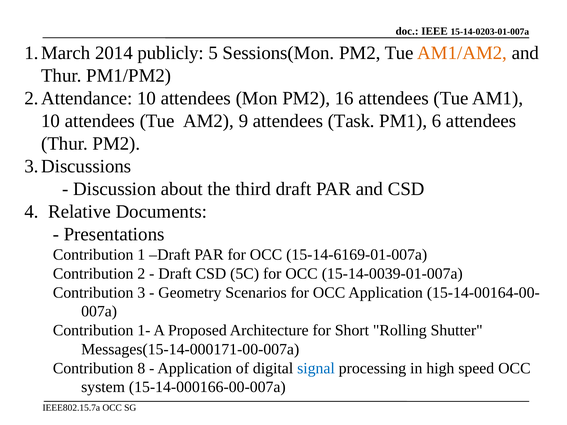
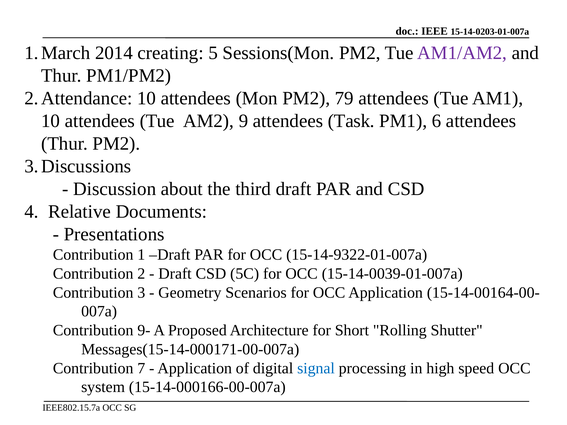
publicly: publicly -> creating
AM1/AM2 colour: orange -> purple
16: 16 -> 79
15-14-6169-01-007a: 15-14-6169-01-007a -> 15-14-9322-01-007a
1-: 1- -> 9-
8: 8 -> 7
